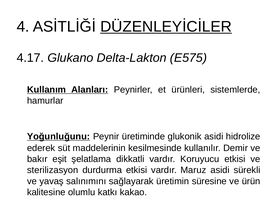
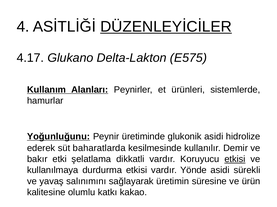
maddelerinin: maddelerinin -> baharatlarda
eşit: eşit -> etki
etkisi at (235, 160) underline: none -> present
sterilizasyon: sterilizasyon -> kullanılmaya
Maruz: Maruz -> Yönde
